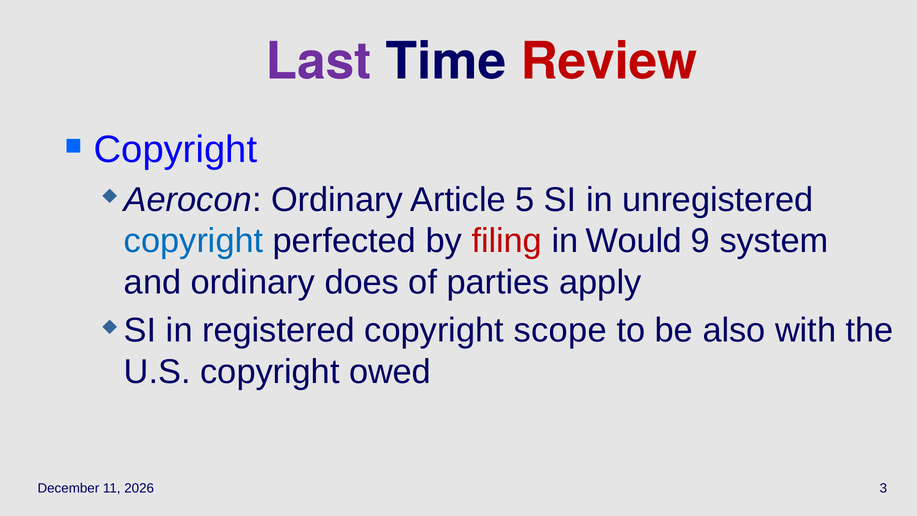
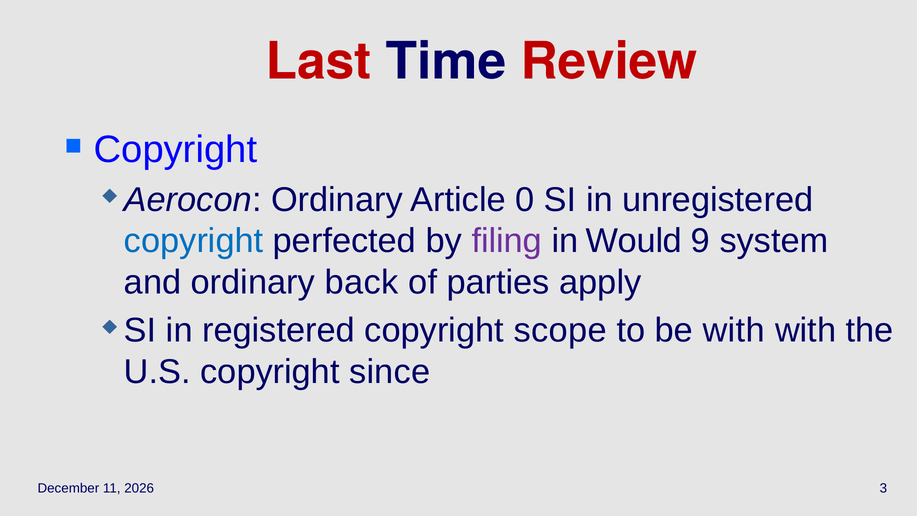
Last colour: purple -> red
5: 5 -> 0
filing colour: red -> purple
does: does -> back
be also: also -> with
owed: owed -> since
